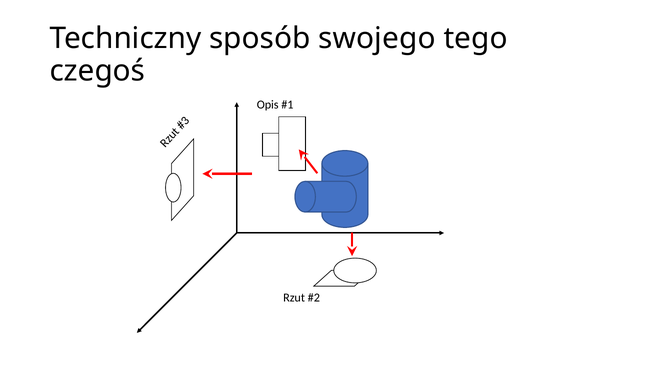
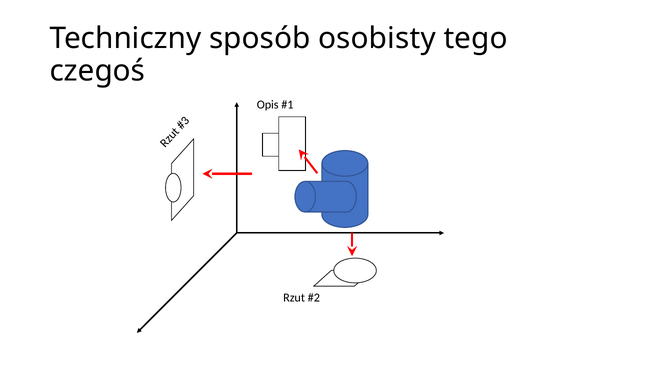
swojego: swojego -> osobisty
